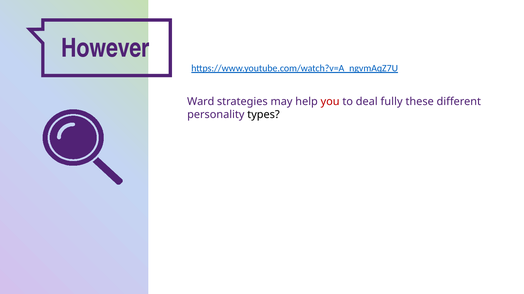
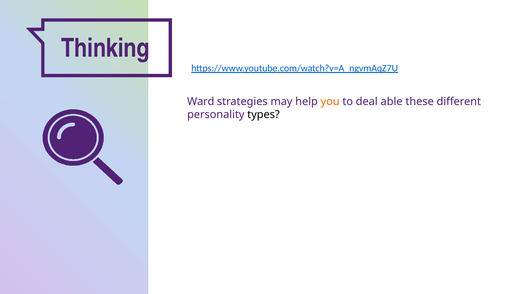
However: However -> Thinking
you colour: red -> orange
fully: fully -> able
